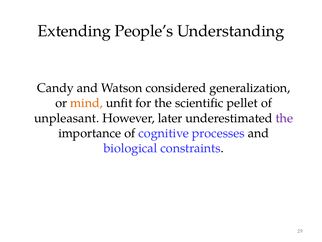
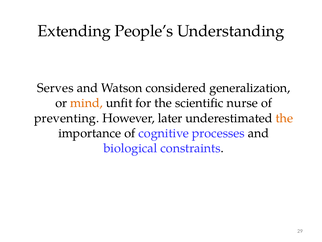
Candy: Candy -> Serves
pellet: pellet -> nurse
unpleasant: unpleasant -> preventing
the at (284, 118) colour: purple -> orange
